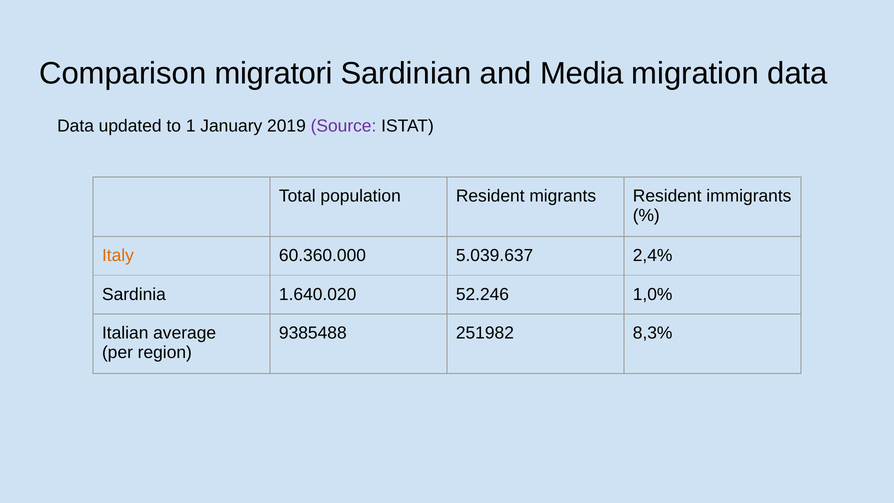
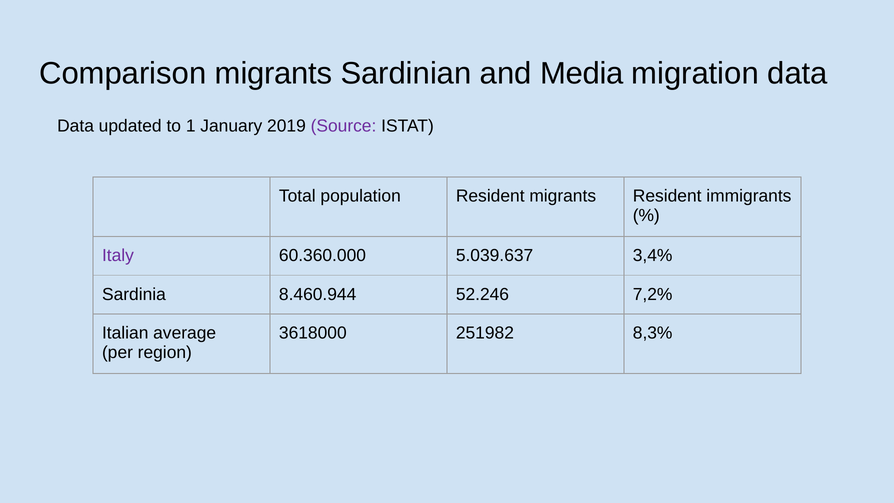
Comparison migratori: migratori -> migrants
Italy colour: orange -> purple
2,4%: 2,4% -> 3,4%
1.640.020: 1.640.020 -> 8.460.944
1,0%: 1,0% -> 7,2%
9385488: 9385488 -> 3618000
